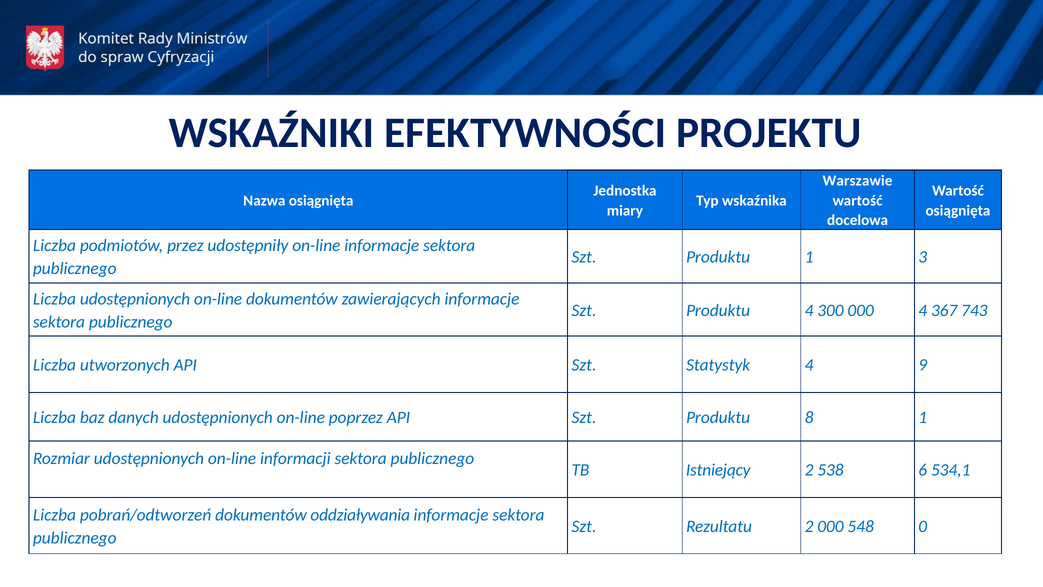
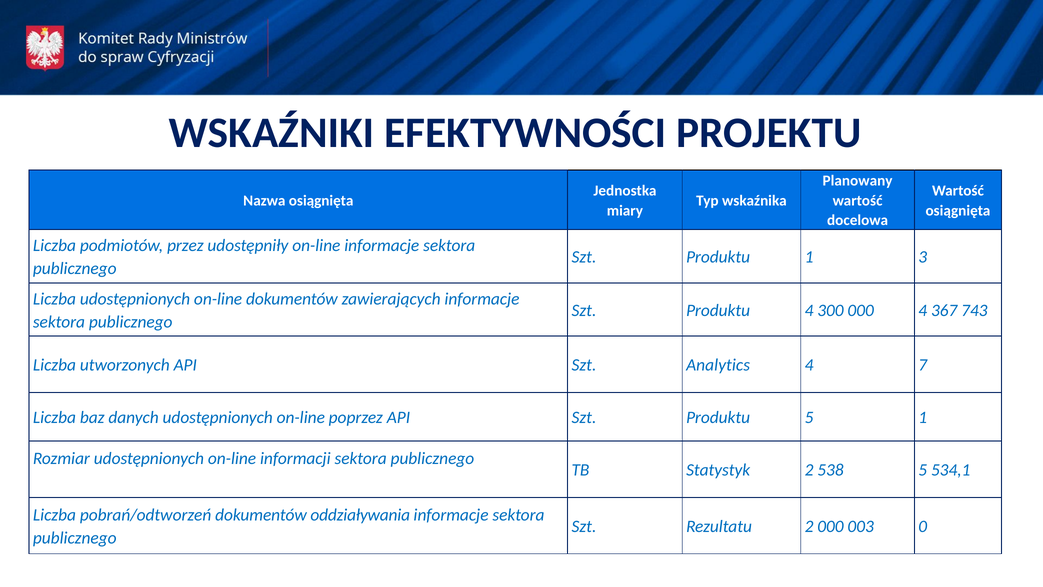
Warszawie: Warszawie -> Planowany
Statystyk: Statystyk -> Analytics
9: 9 -> 7
Produktu 8: 8 -> 5
Istniejący: Istniejący -> Statystyk
538 6: 6 -> 5
548: 548 -> 003
